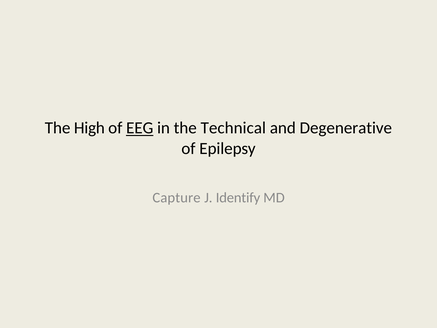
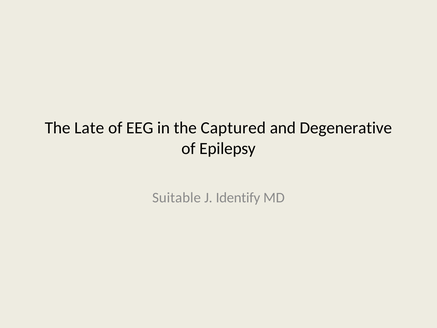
High: High -> Late
EEG underline: present -> none
Technical: Technical -> Captured
Capture: Capture -> Suitable
